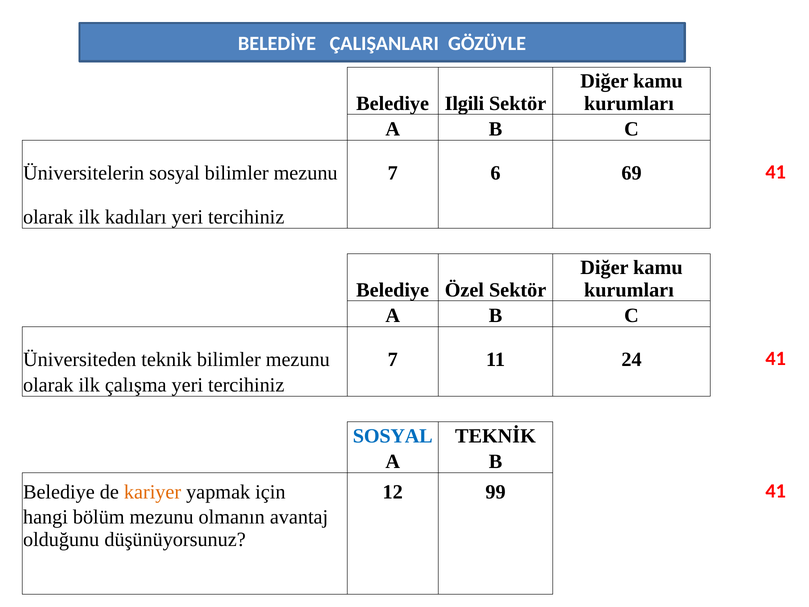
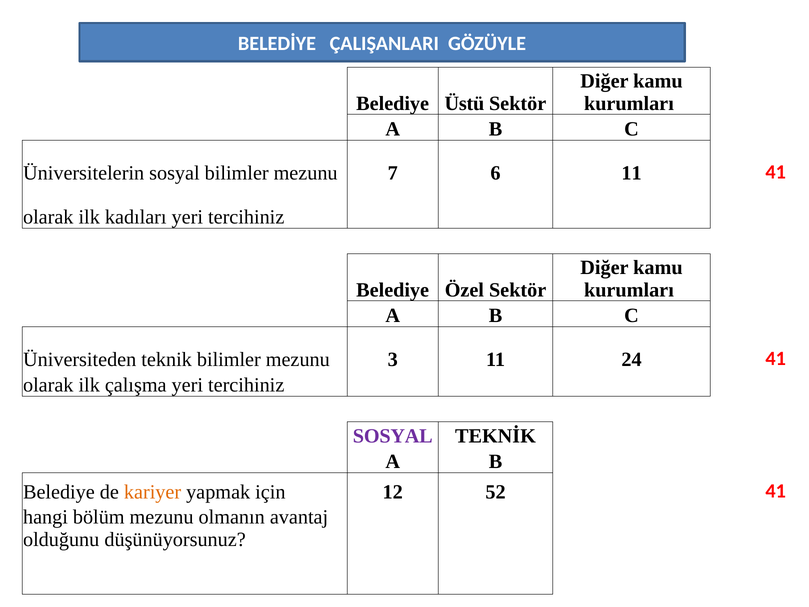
Ilgili: Ilgili -> Üstü
6 69: 69 -> 11
teknik bilimler mezunu 7: 7 -> 3
SOSYAL at (393, 436) colour: blue -> purple
99: 99 -> 52
